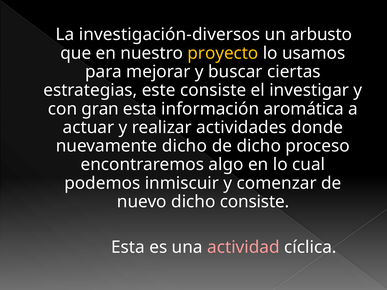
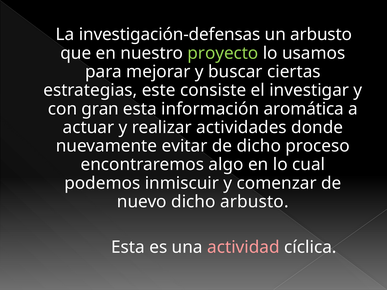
investigación-diversos: investigación-diversos -> investigación-defensas
proyecto colour: yellow -> light green
nuevamente dicho: dicho -> evitar
dicho consiste: consiste -> arbusto
